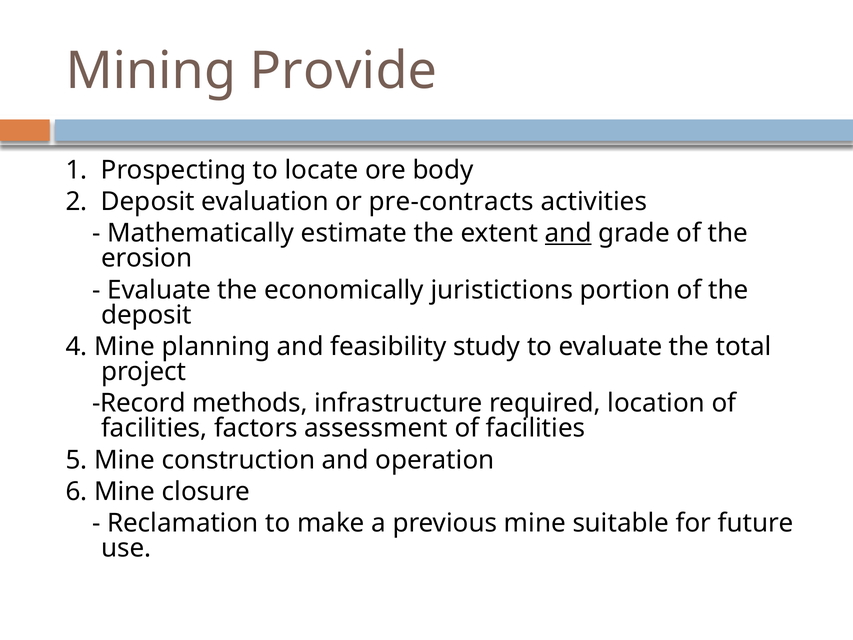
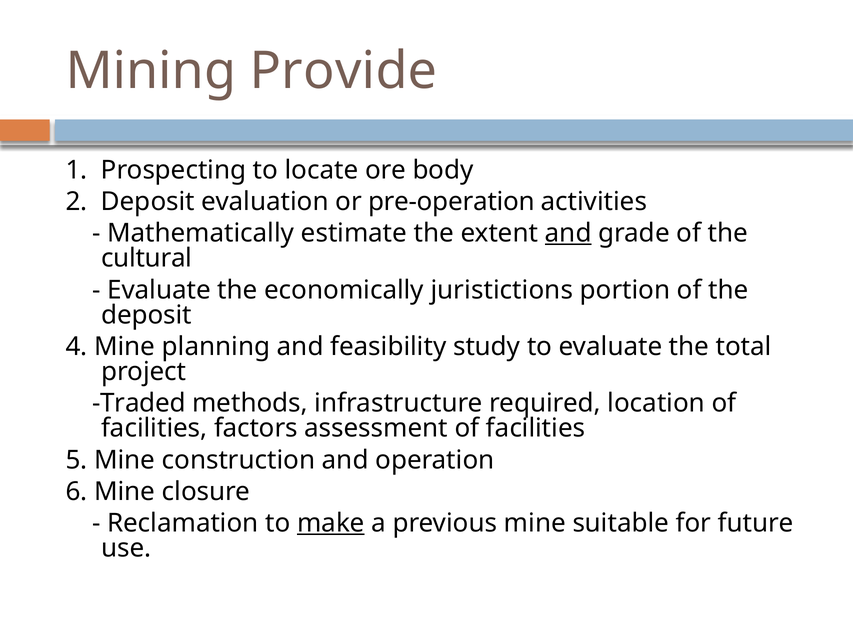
pre-contracts: pre-contracts -> pre-operation
erosion: erosion -> cultural
Record: Record -> Traded
make underline: none -> present
